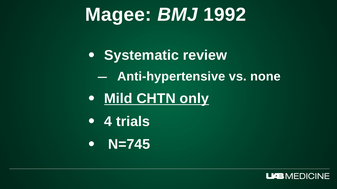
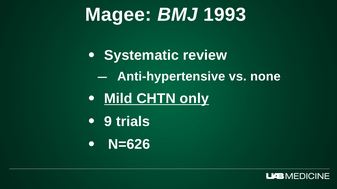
1992: 1992 -> 1993
4: 4 -> 9
N=745: N=745 -> N=626
